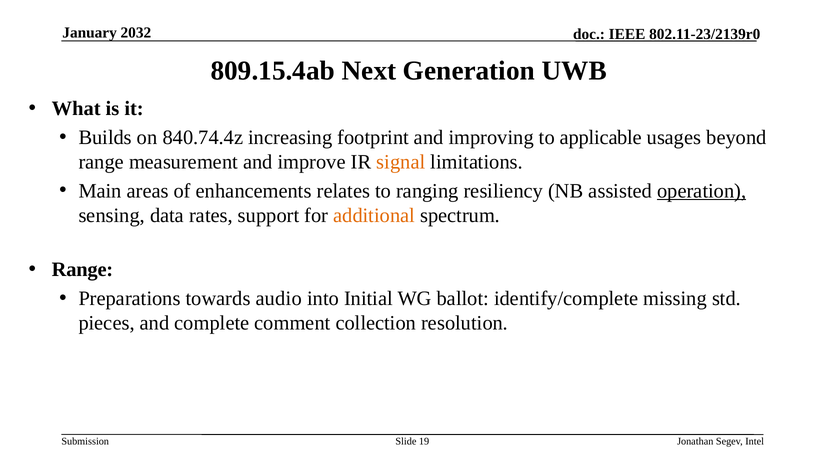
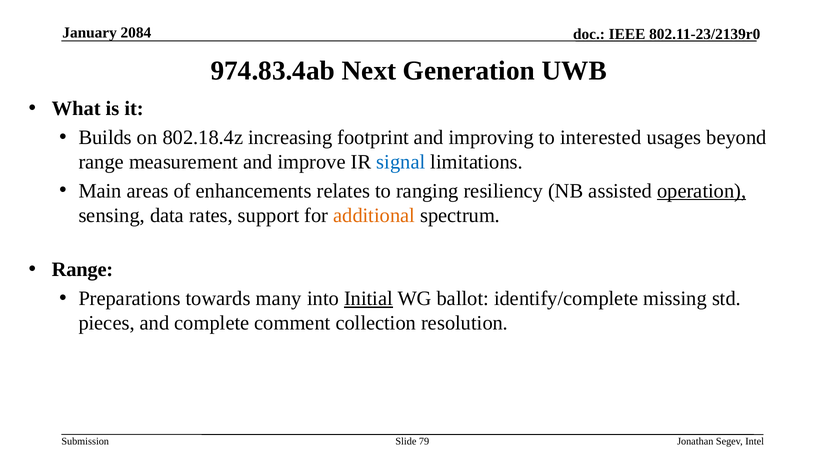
2032: 2032 -> 2084
809.15.4ab: 809.15.4ab -> 974.83.4ab
840.74.4z: 840.74.4z -> 802.18.4z
applicable: applicable -> interested
signal colour: orange -> blue
audio: audio -> many
Initial underline: none -> present
19: 19 -> 79
